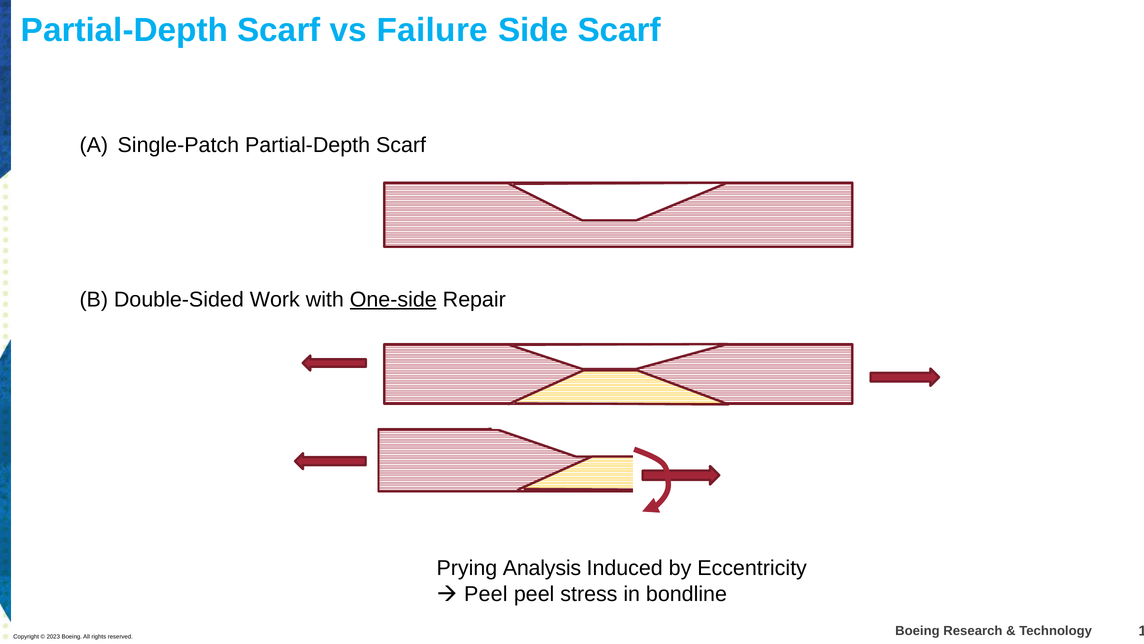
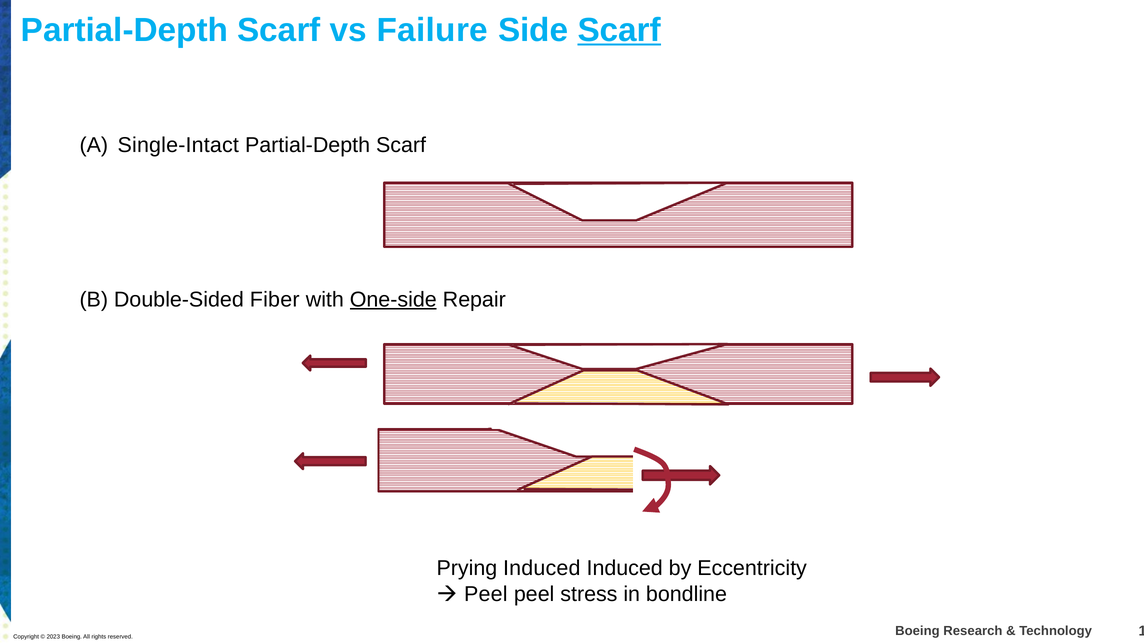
Scarf at (619, 30) underline: none -> present
Single-Patch: Single-Patch -> Single-Intact
Work: Work -> Fiber
Prying Analysis: Analysis -> Induced
